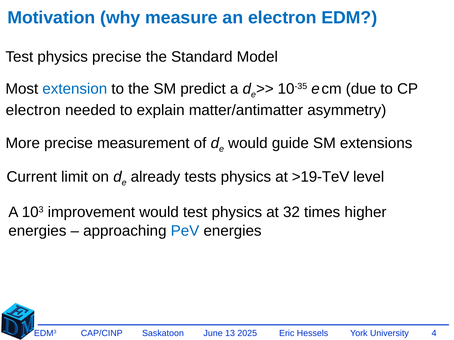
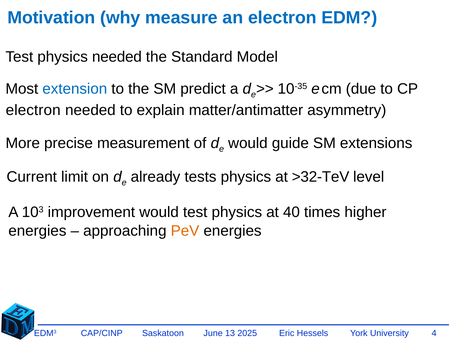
physics precise: precise -> needed
>19-TeV: >19-TeV -> >32-TeV
32: 32 -> 40
PeV colour: blue -> orange
